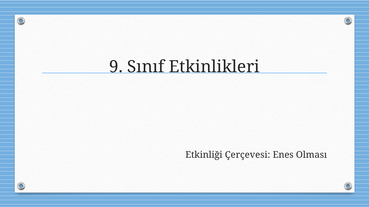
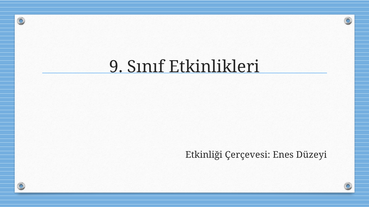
Olması: Olması -> Düzeyi
